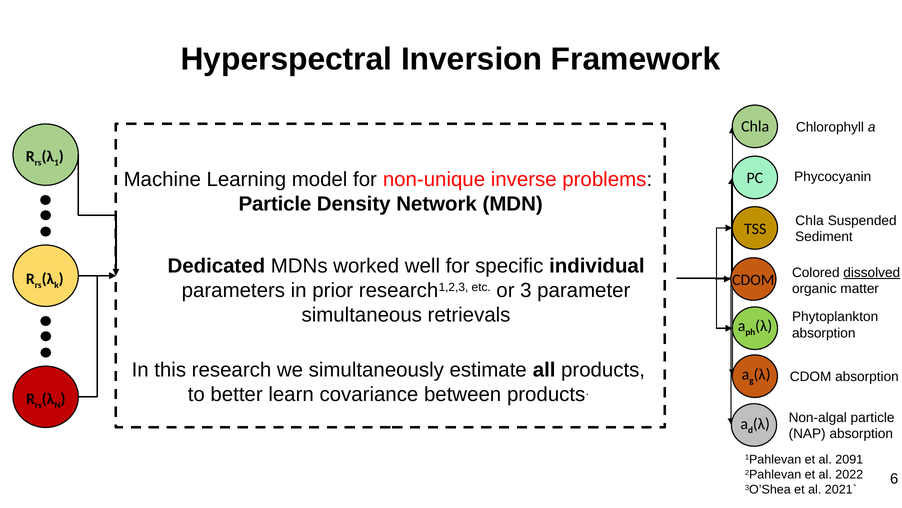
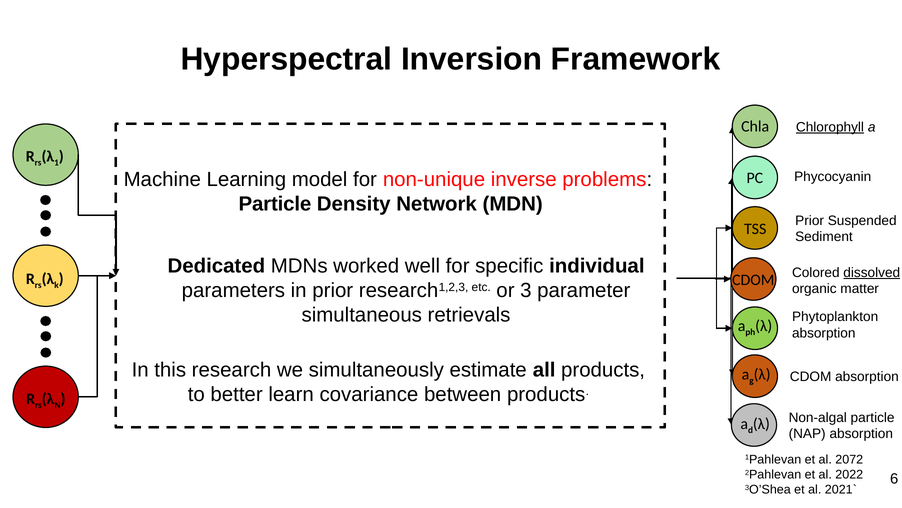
Chlorophyll underline: none -> present
Chla at (810, 220): Chla -> Prior
2091: 2091 -> 2072
